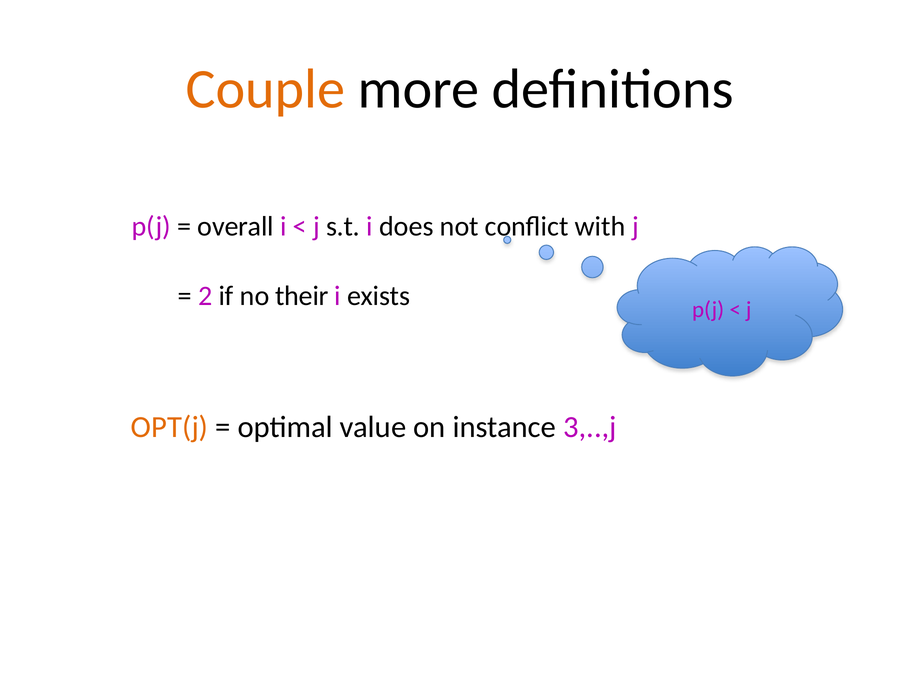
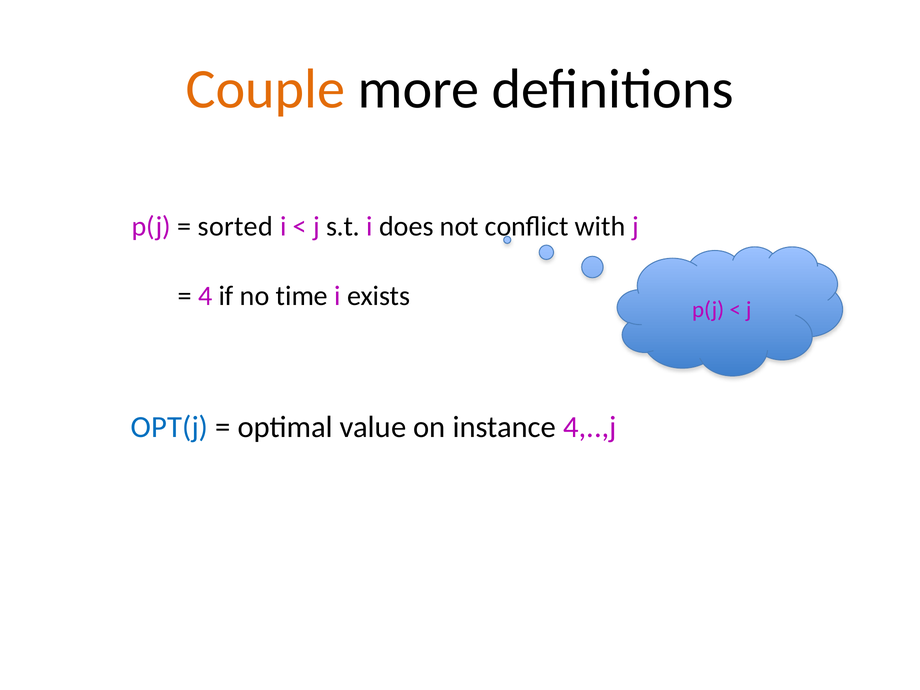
overall: overall -> sorted
2: 2 -> 4
their: their -> time
OPT(j colour: orange -> blue
3,..,j: 3,..,j -> 4,..,j
